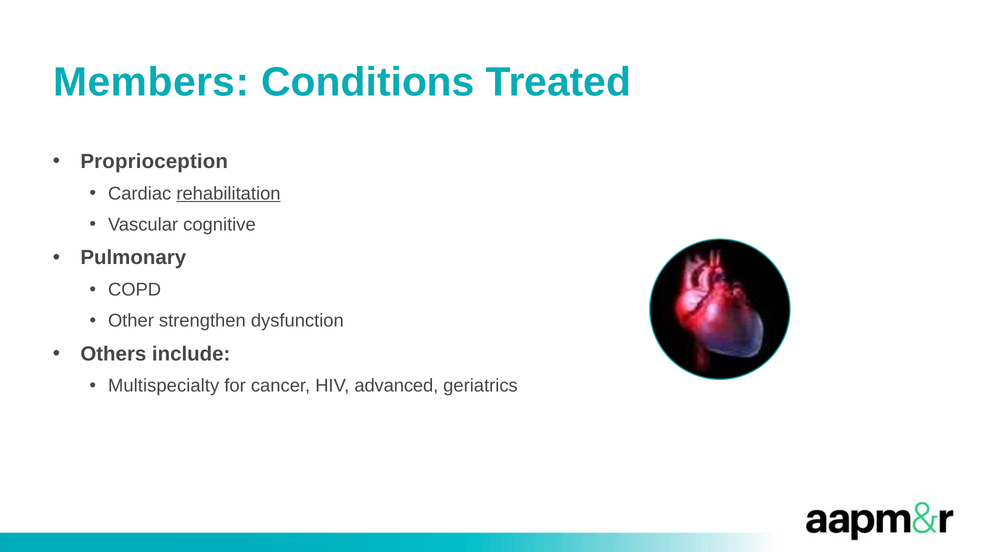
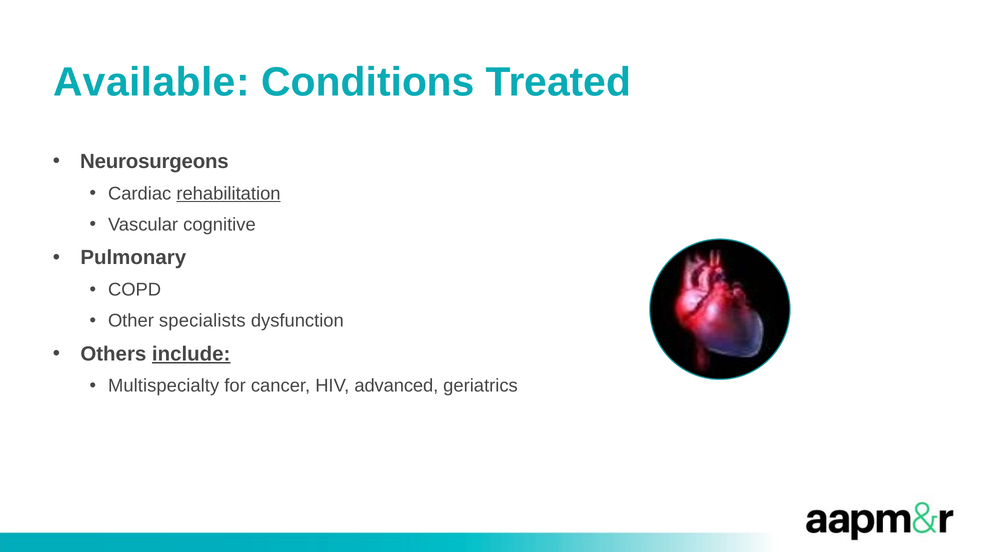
Members: Members -> Available
Proprioception: Proprioception -> Neurosurgeons
strengthen: strengthen -> specialists
include underline: none -> present
